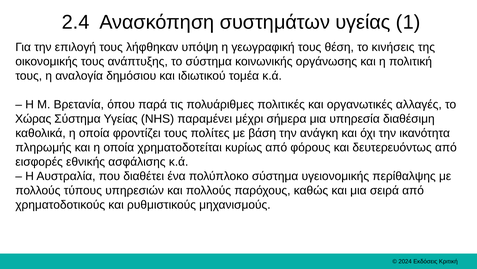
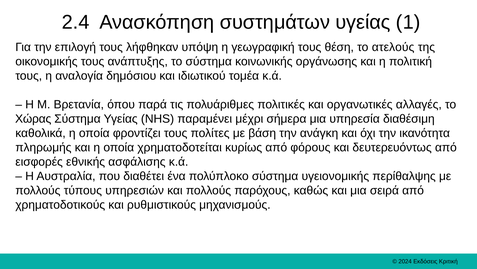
κινήσεις: κινήσεις -> ατελούς
